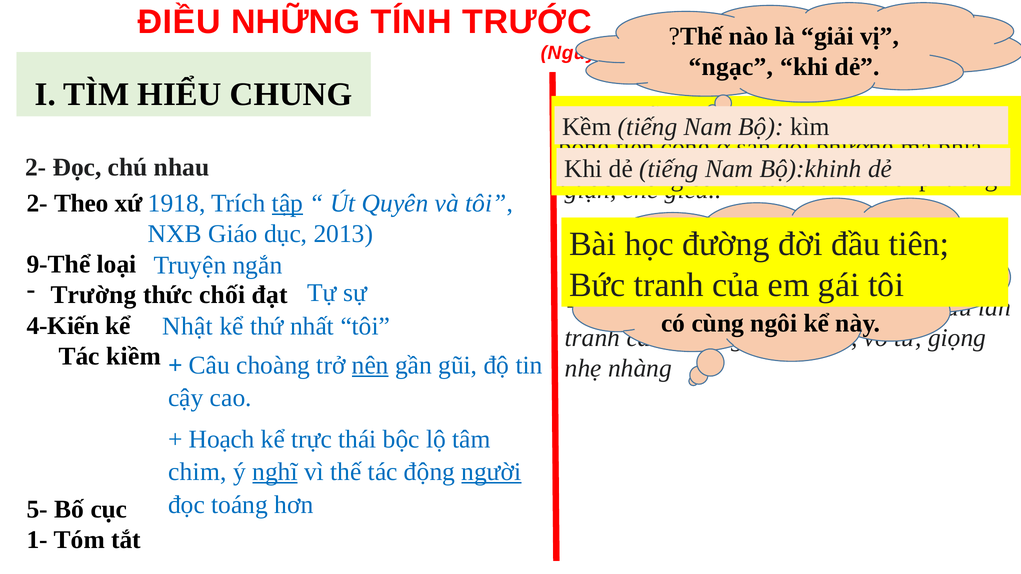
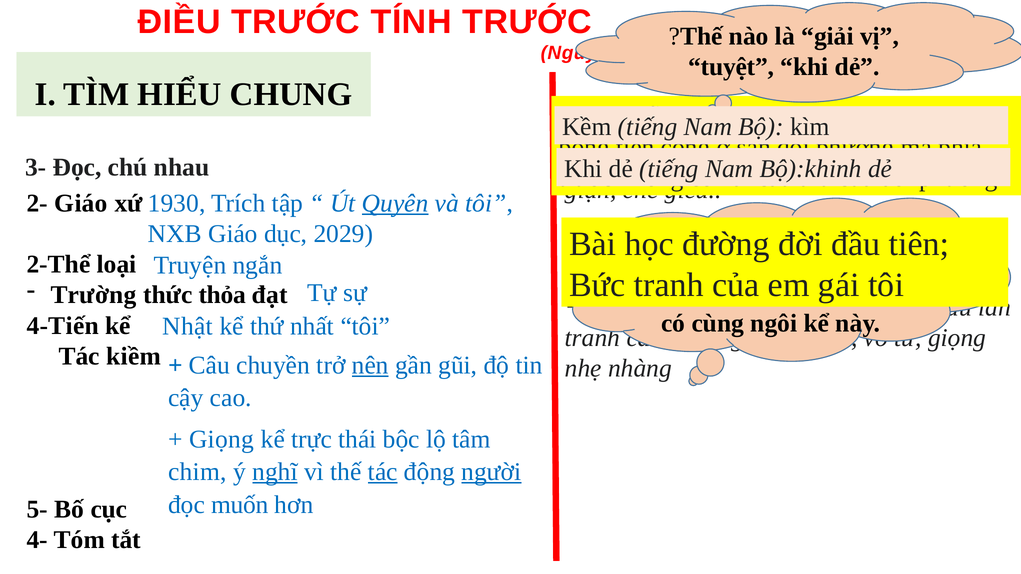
ĐIỀU NHỮNG: NHỮNG -> TRƯỚC
ngạc: ngạc -> tuyệt
2- at (36, 167): 2- -> 3-
2- Theo: Theo -> Giáo
1918: 1918 -> 1930
tập underline: present -> none
Quyên underline: none -> present
2013: 2013 -> 2029
9-Thể: 9-Thể -> 2-Thể
chối: chối -> thỏa
4-Kiến: 4-Kiến -> 4-Tiến
choàng: choàng -> chuyền
Hoạch at (222, 439): Hoạch -> Giọng
tác at (383, 472) underline: none -> present
toáng: toáng -> muốn
1-: 1- -> 4-
